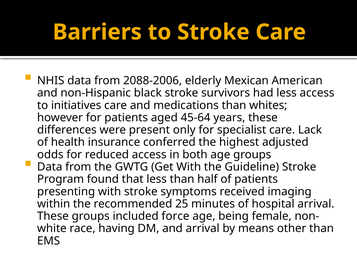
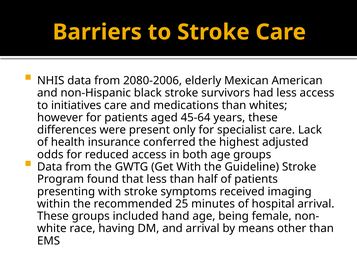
2088-2006: 2088-2006 -> 2080-2006
force: force -> hand
